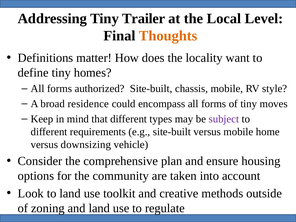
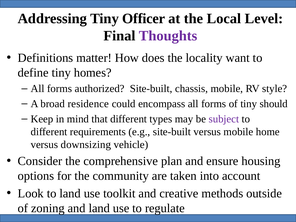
Trailer: Trailer -> Officer
Thoughts colour: orange -> purple
moves: moves -> should
